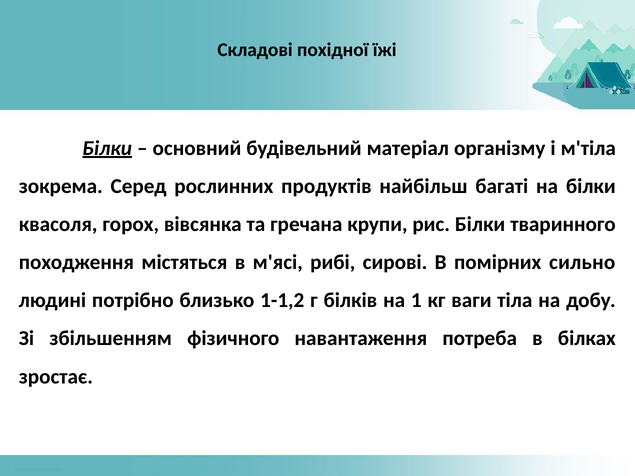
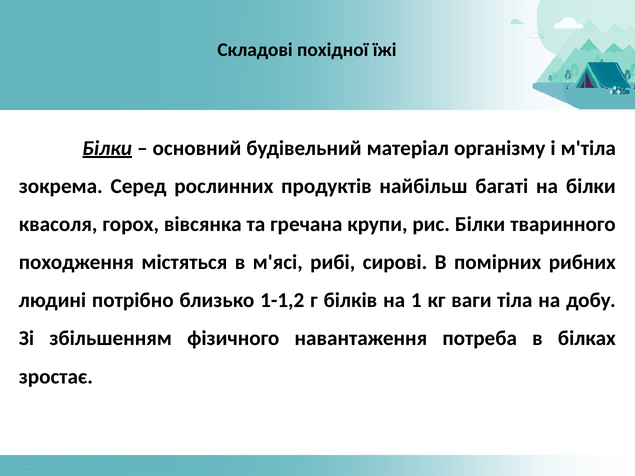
сильно: сильно -> рибних
